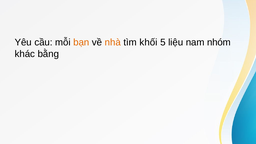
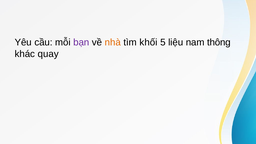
bạn colour: orange -> purple
nhóm: nhóm -> thông
bằng: bằng -> quay
